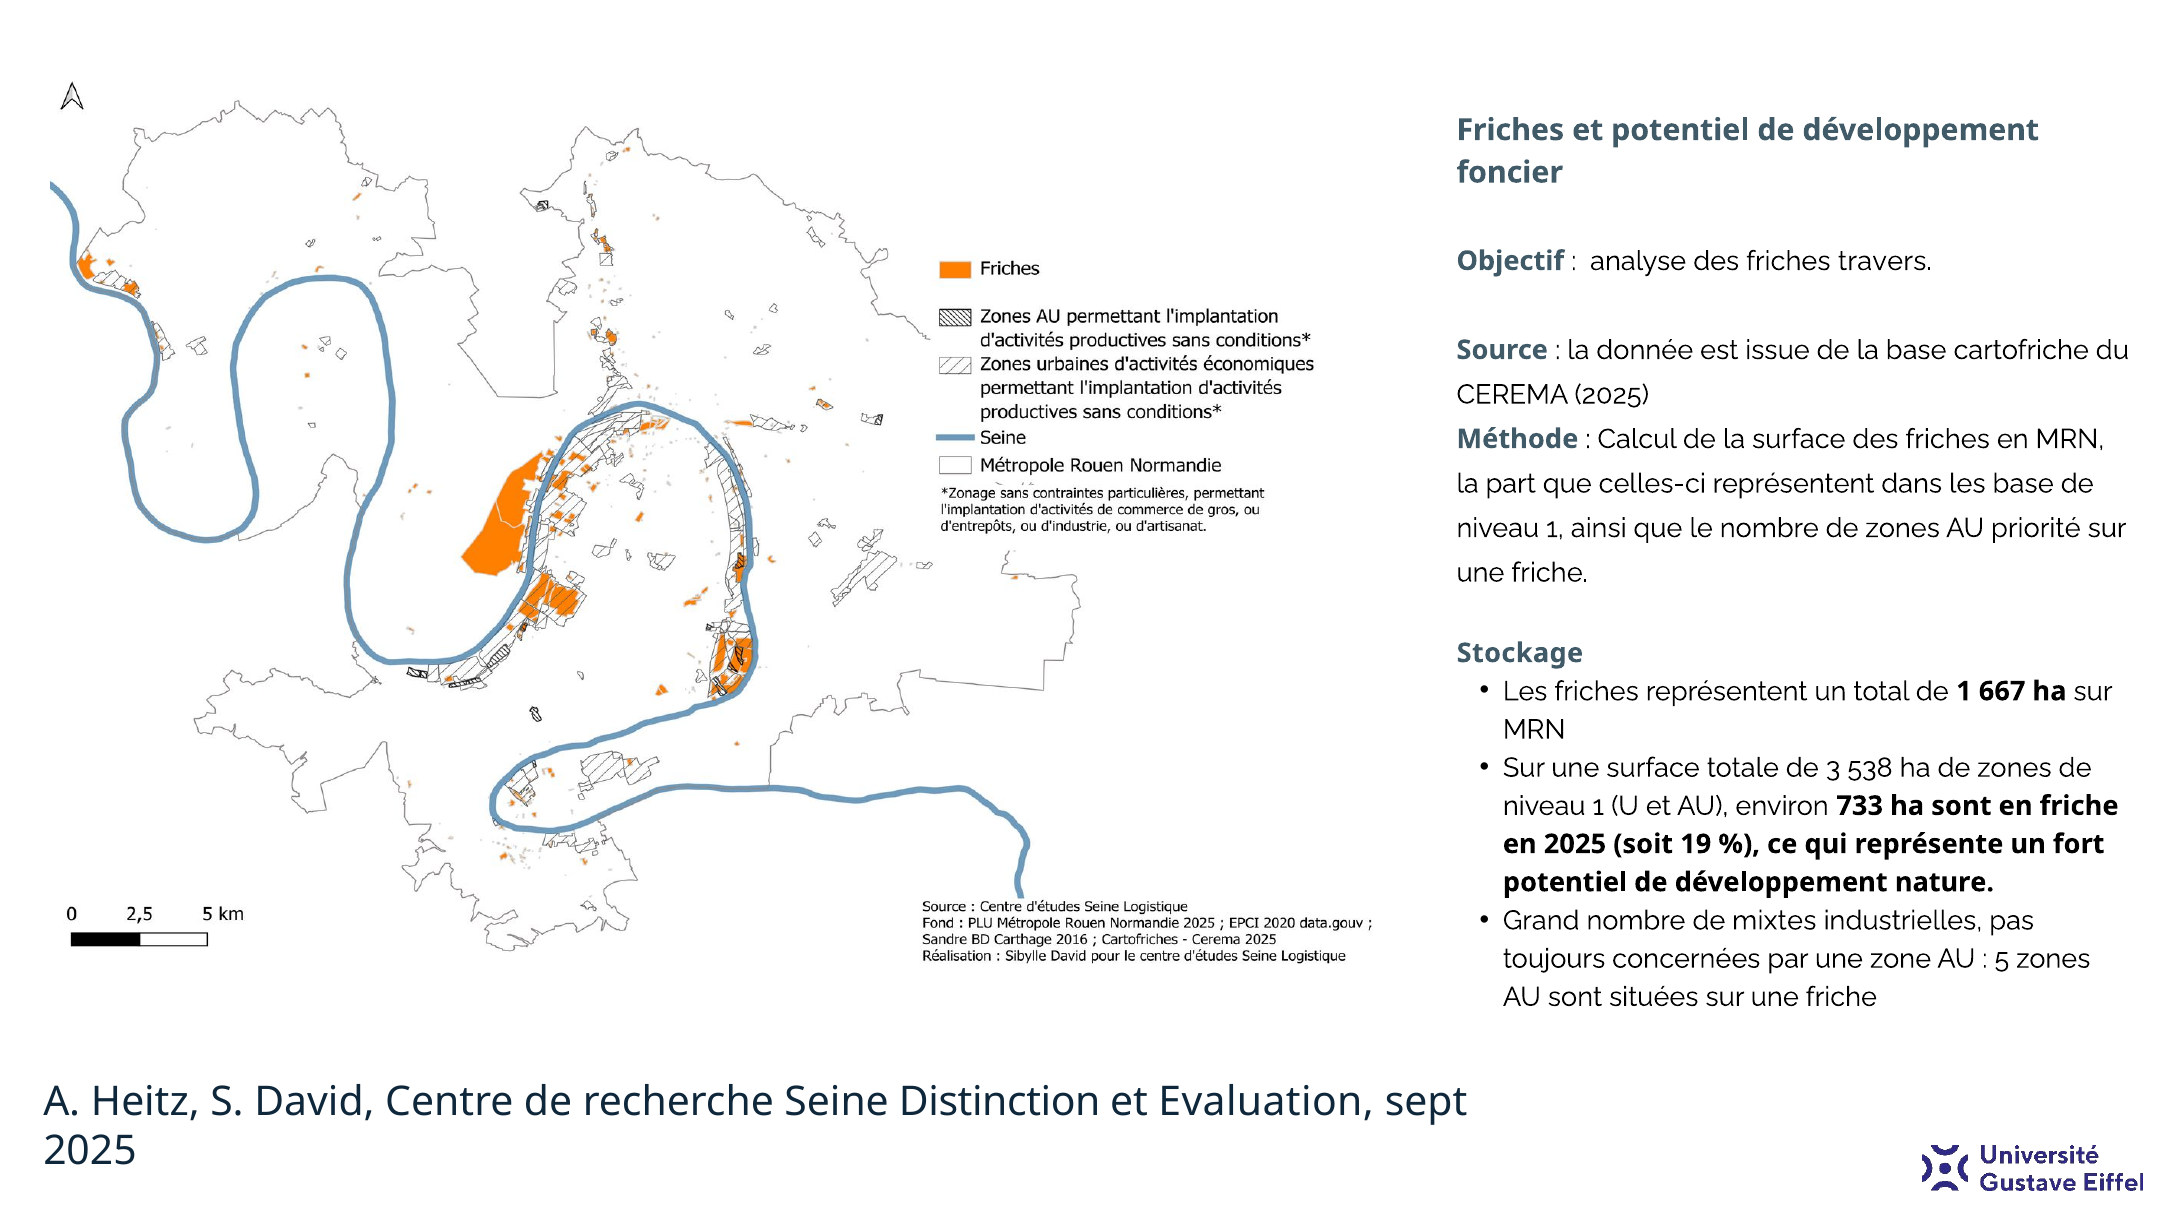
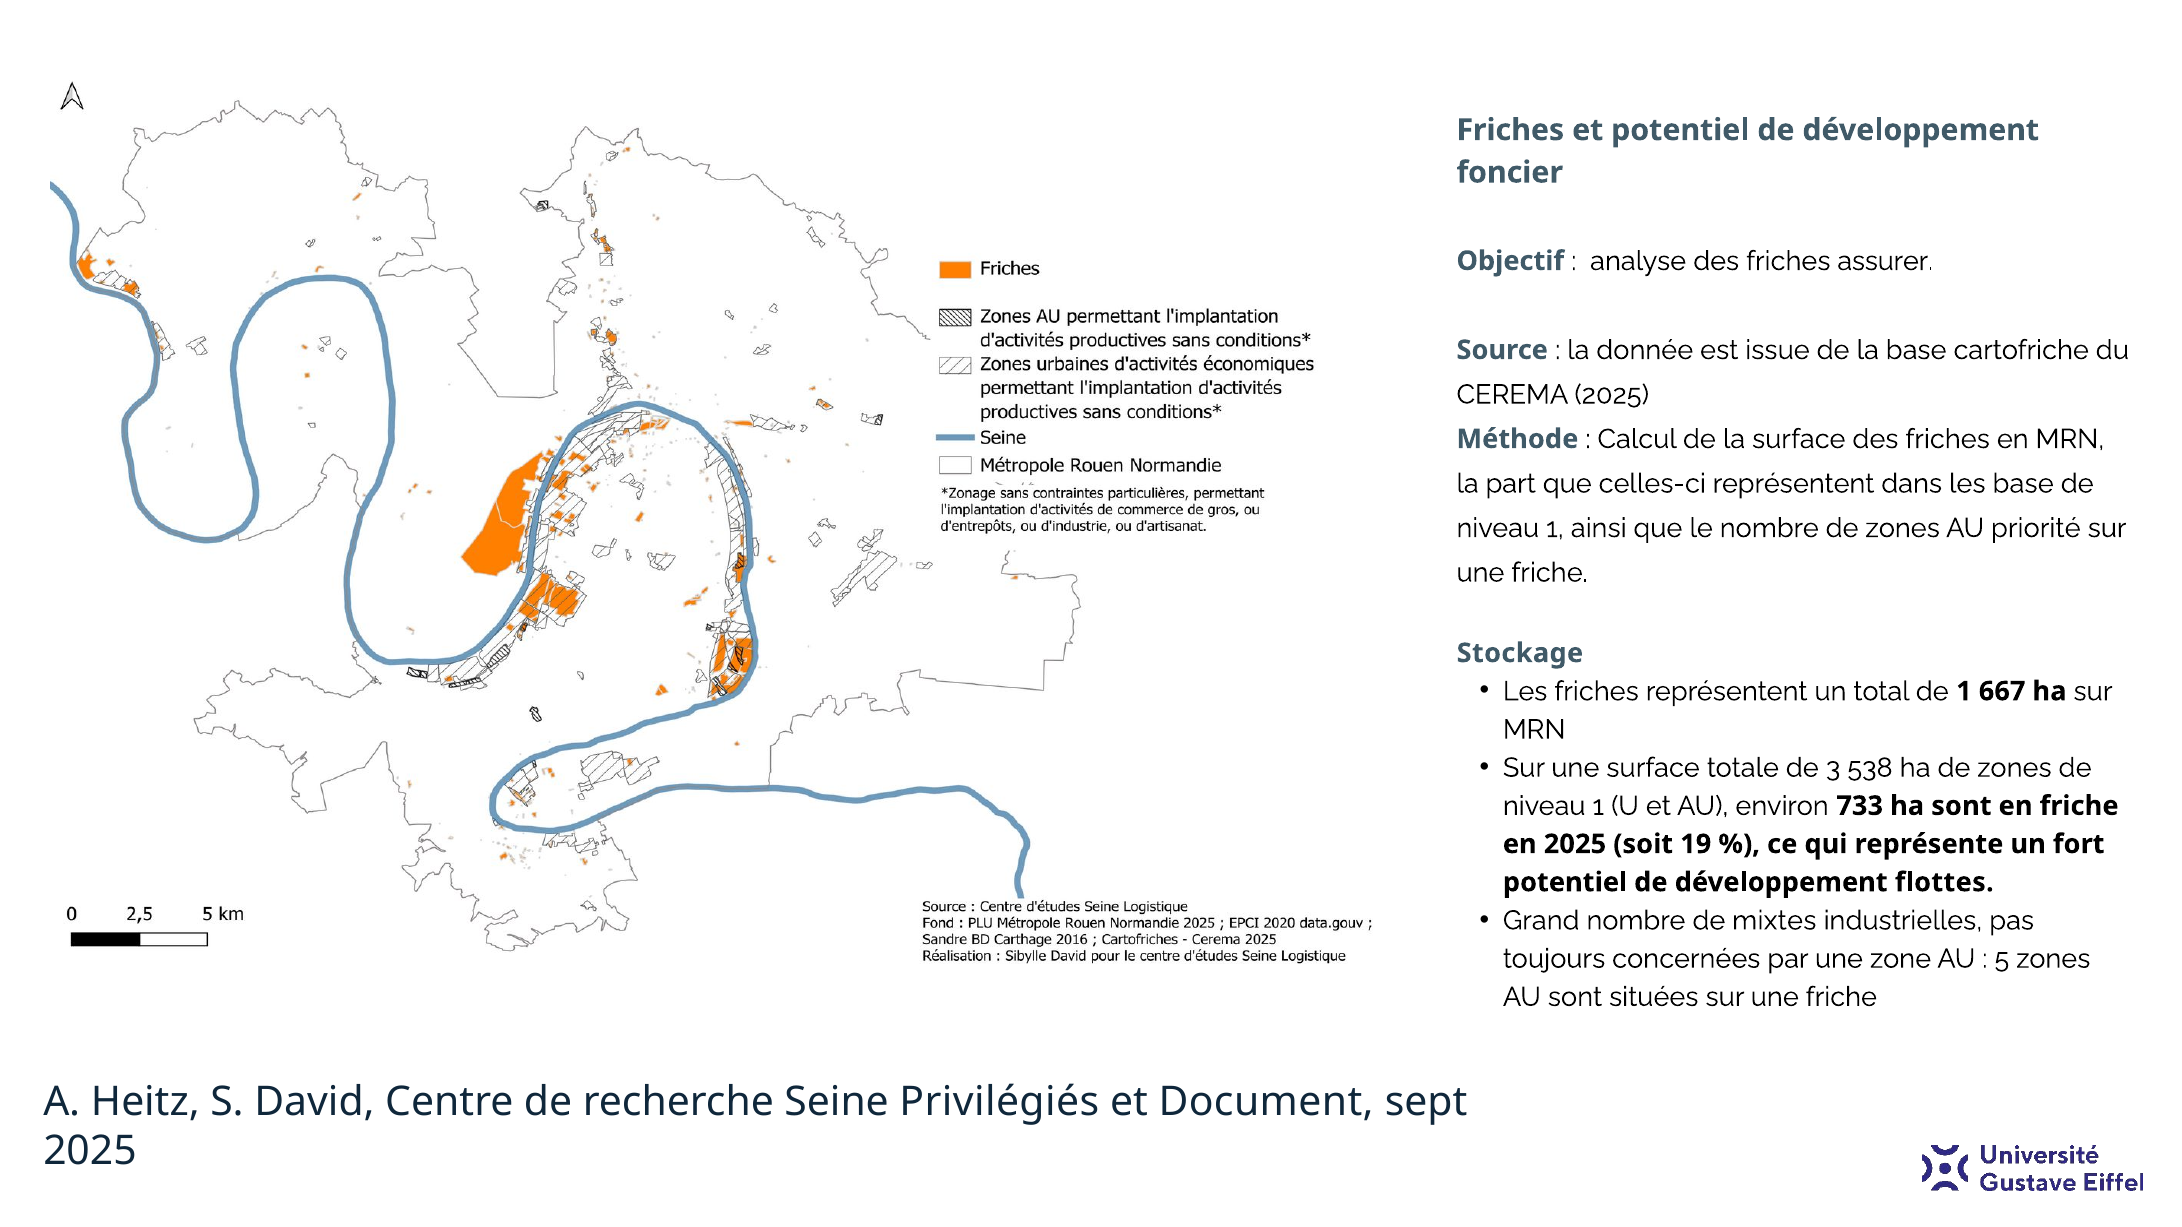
travers: travers -> assurer
nature: nature -> flottes
Distinction: Distinction -> Privilégiés
Evaluation: Evaluation -> Document
